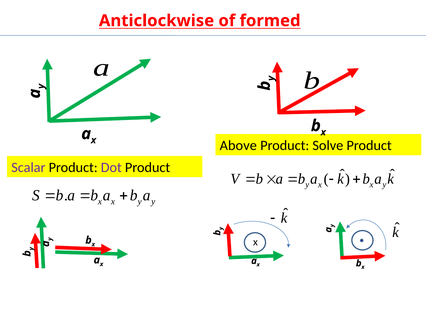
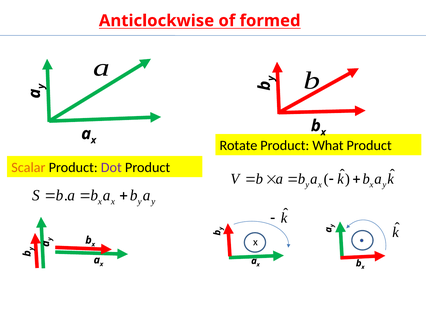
Above: Above -> Rotate
Solve: Solve -> What
Scalar colour: purple -> orange
